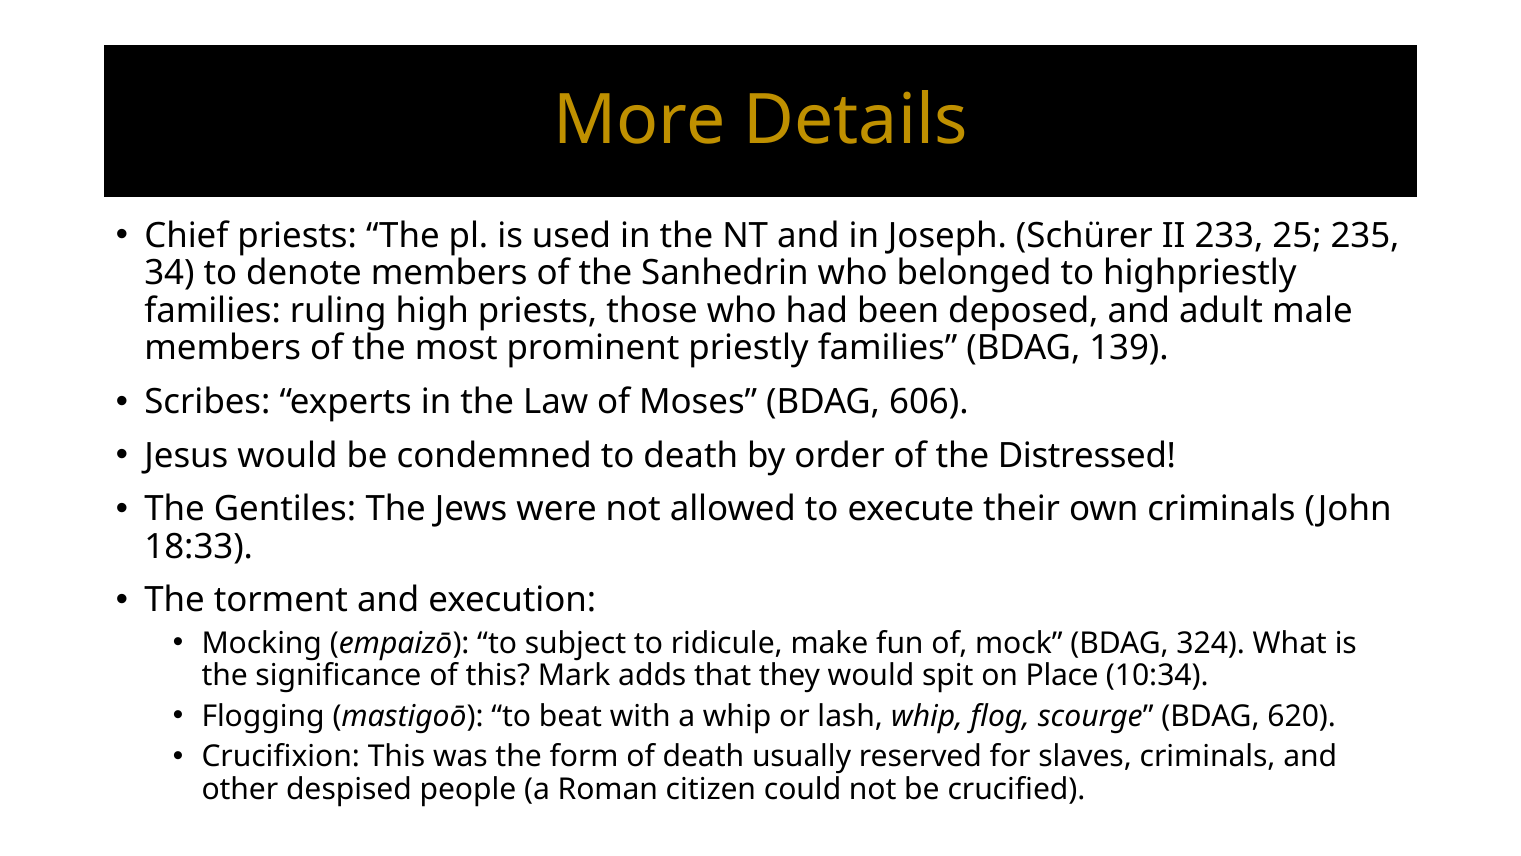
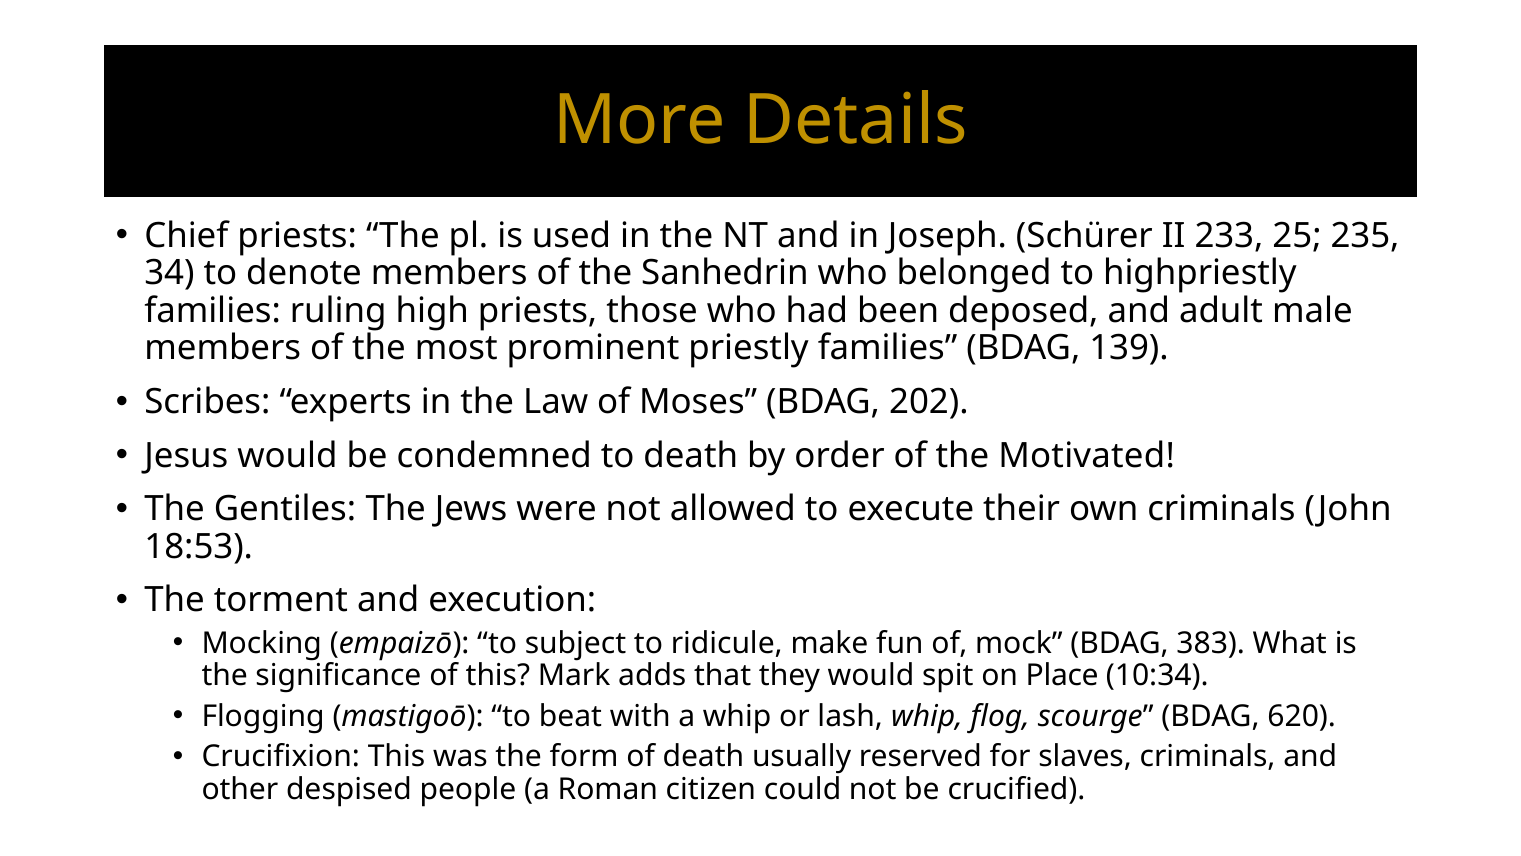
606: 606 -> 202
Distressed: Distressed -> Motivated
18:33: 18:33 -> 18:53
324: 324 -> 383
